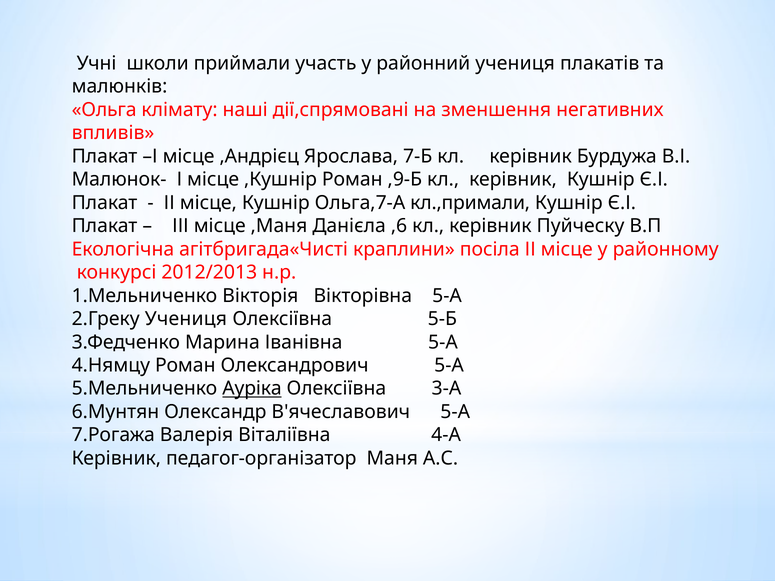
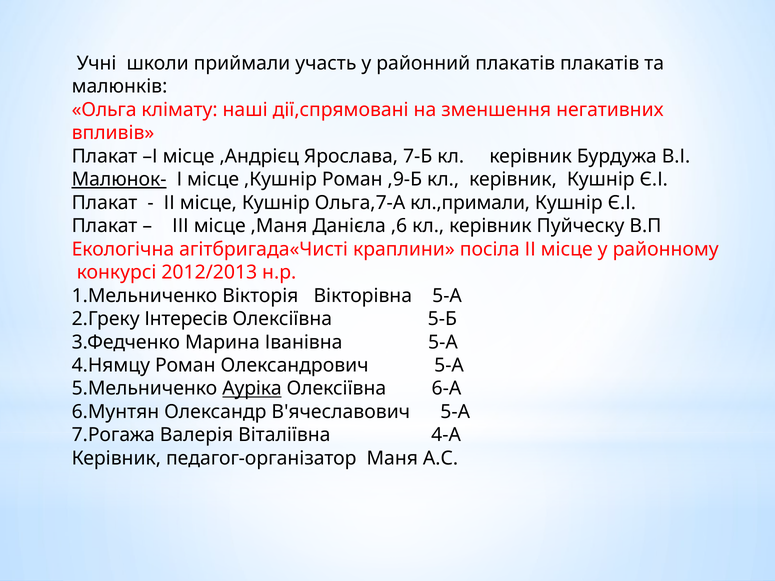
районний учениця: учениця -> плакатів
Малюнок- underline: none -> present
2.Греку Учениця: Учениця -> Інтересів
3-А: 3-А -> 6-А
